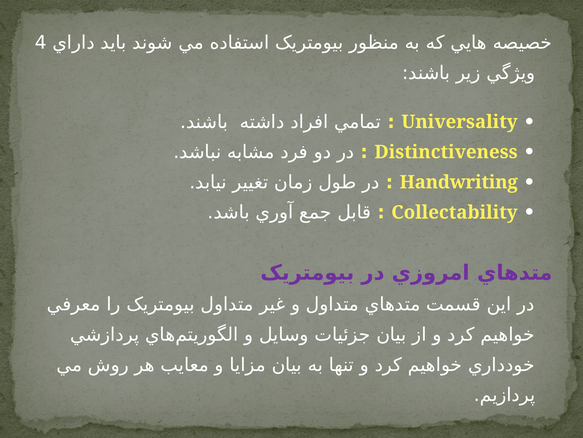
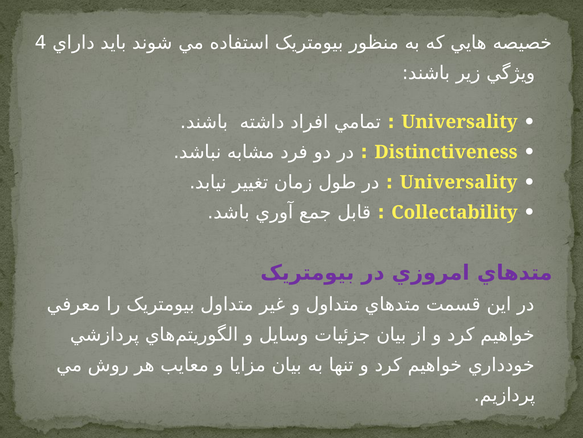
Handwriting at (459, 182): Handwriting -> Universality
